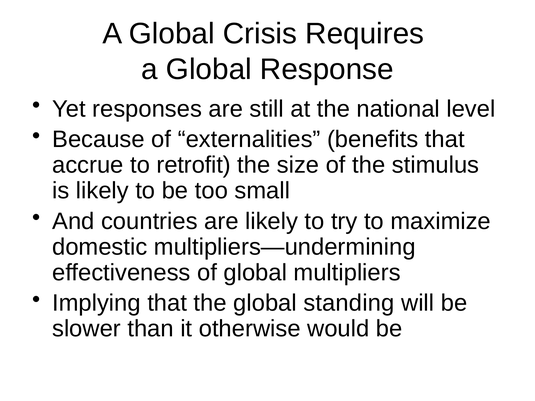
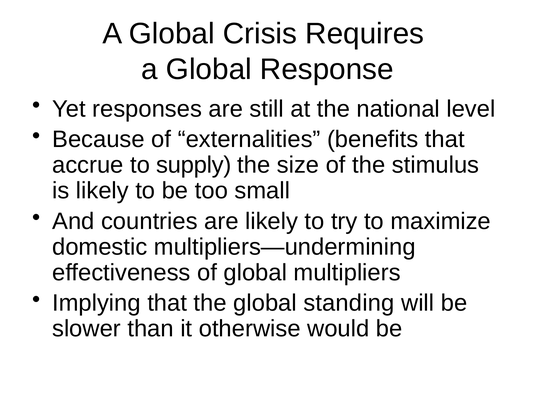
retrofit: retrofit -> supply
